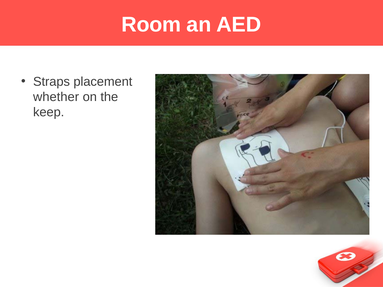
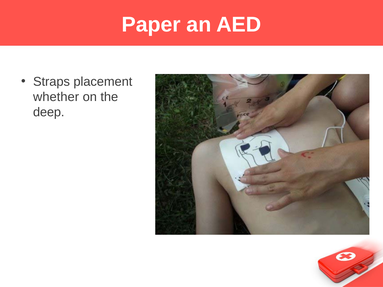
Room: Room -> Paper
keep: keep -> deep
